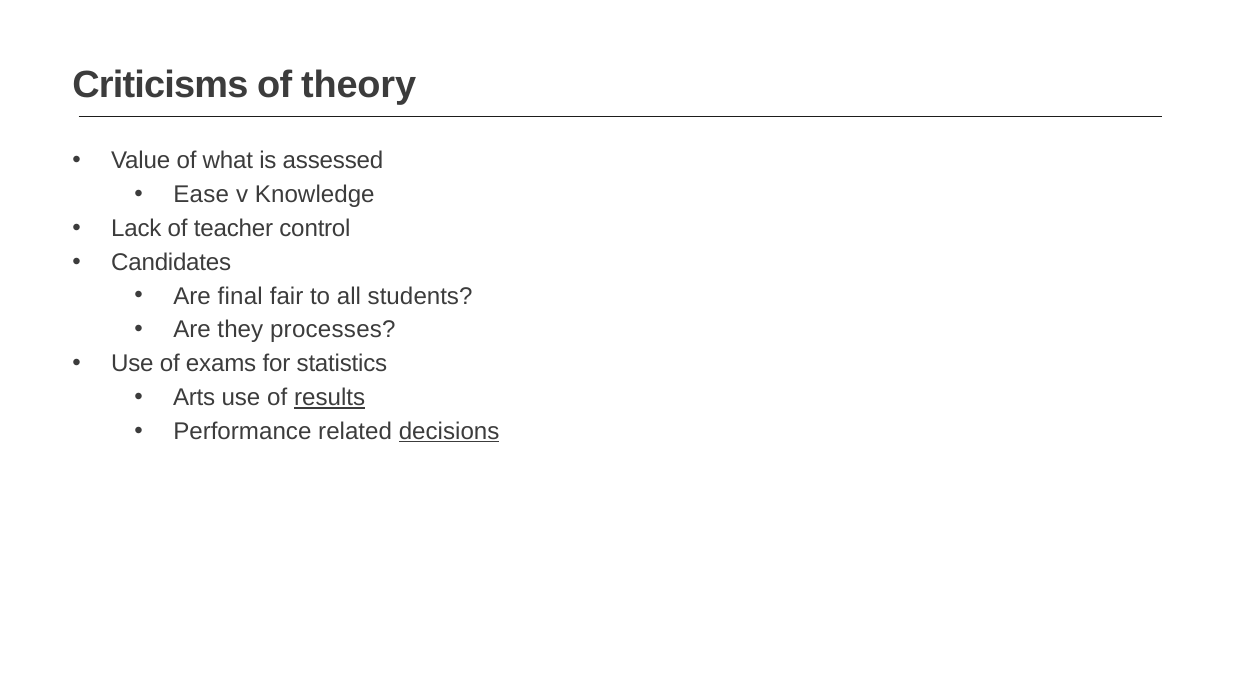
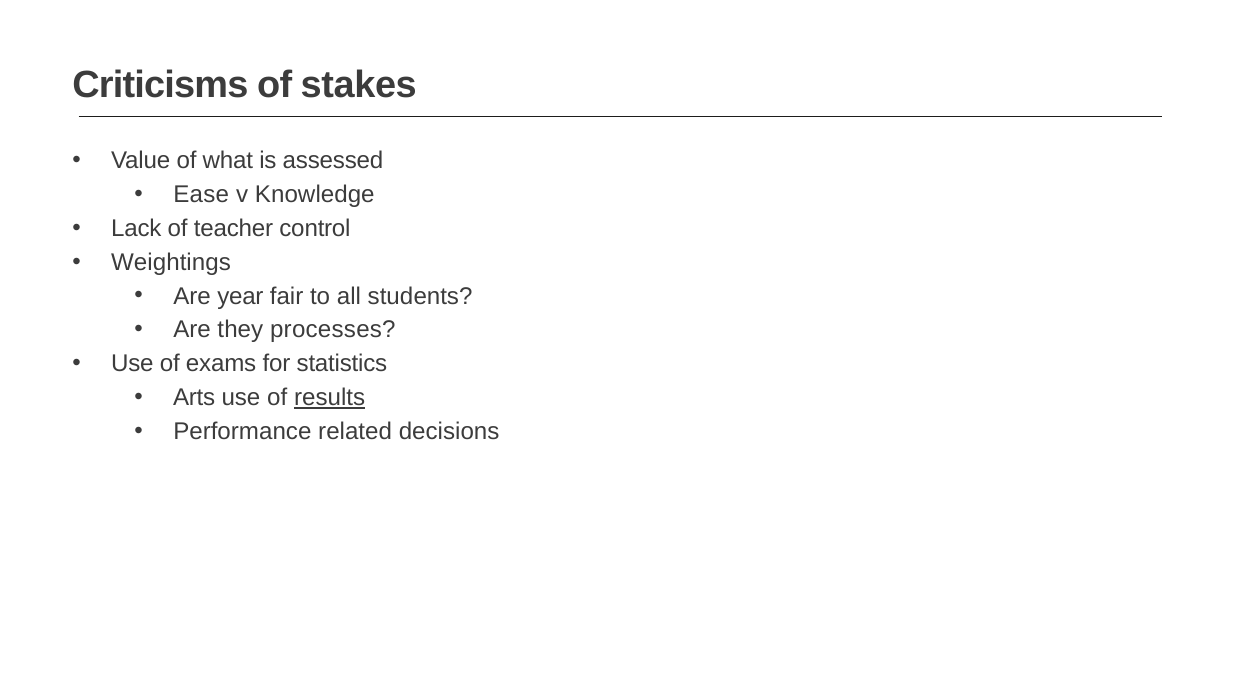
theory: theory -> stakes
Candidates: Candidates -> Weightings
final: final -> year
decisions underline: present -> none
